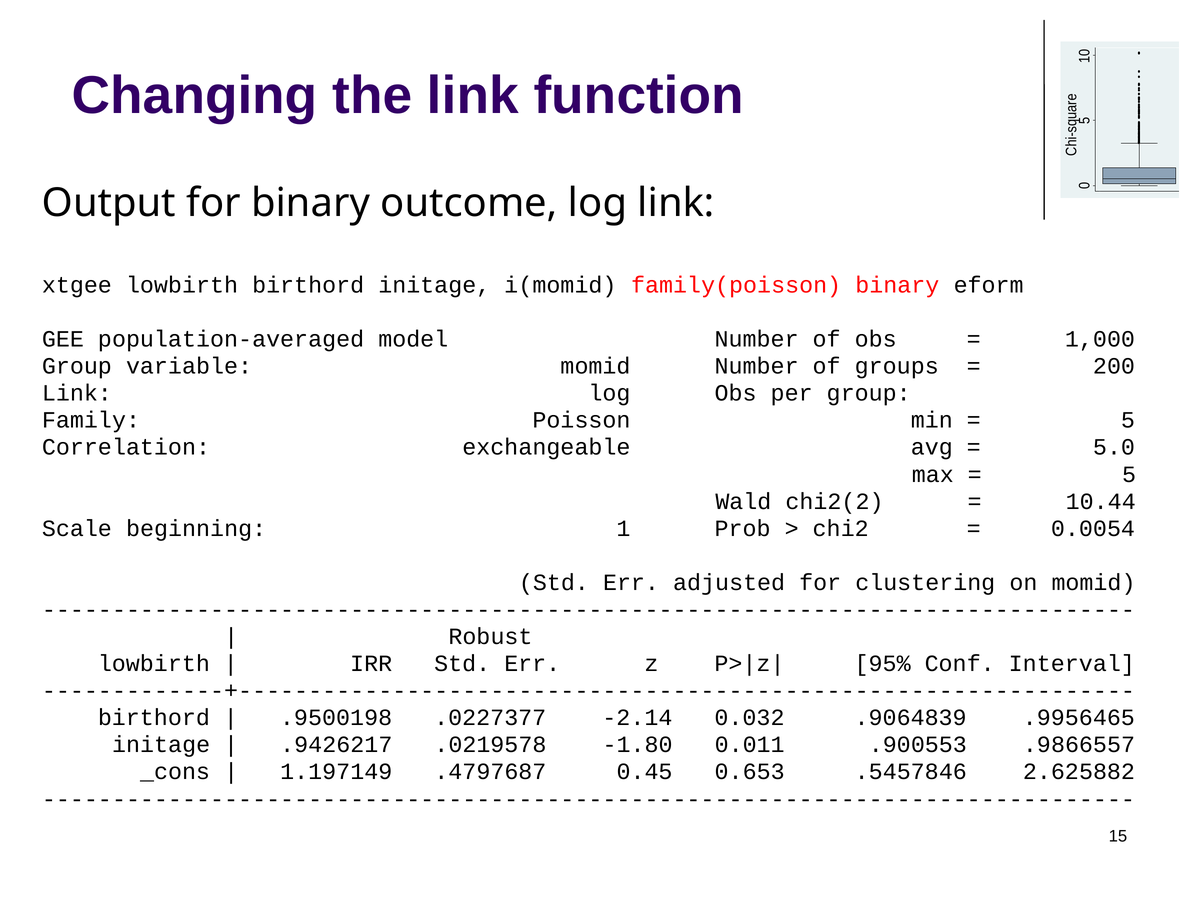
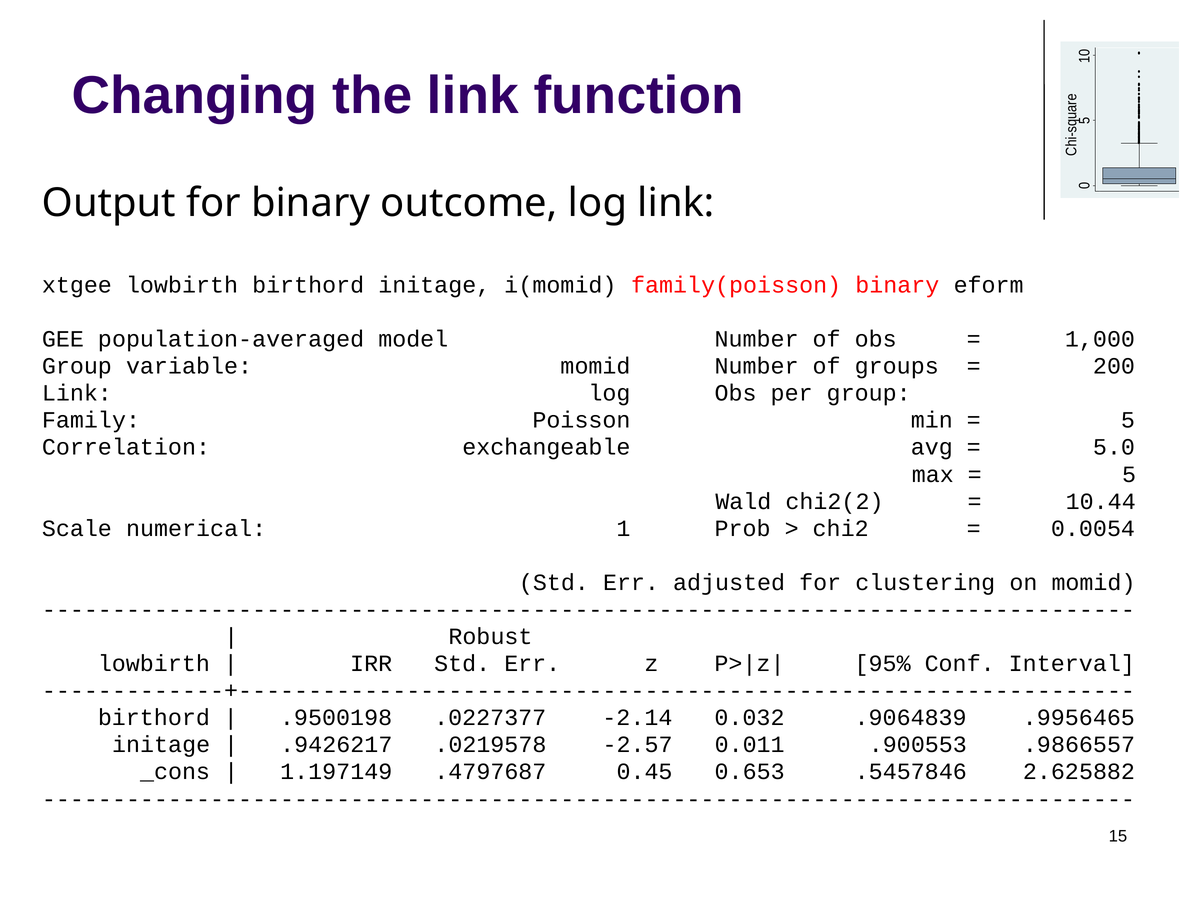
beginning: beginning -> numerical
-1.80: -1.80 -> -2.57
